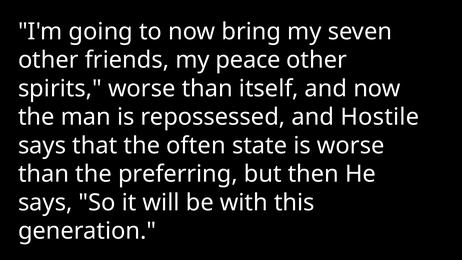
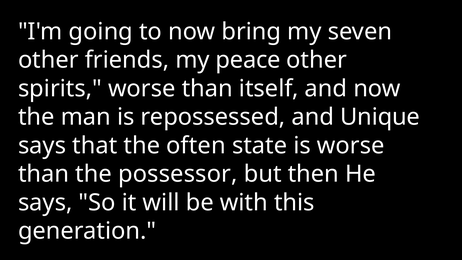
Hostile: Hostile -> Unique
preferring: preferring -> possessor
